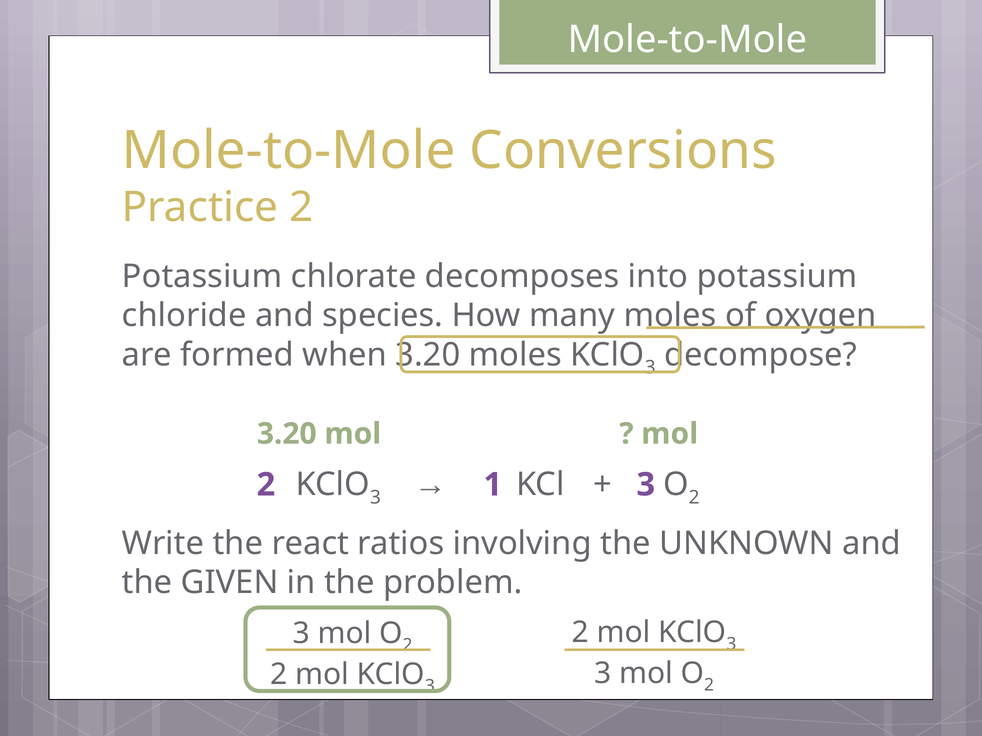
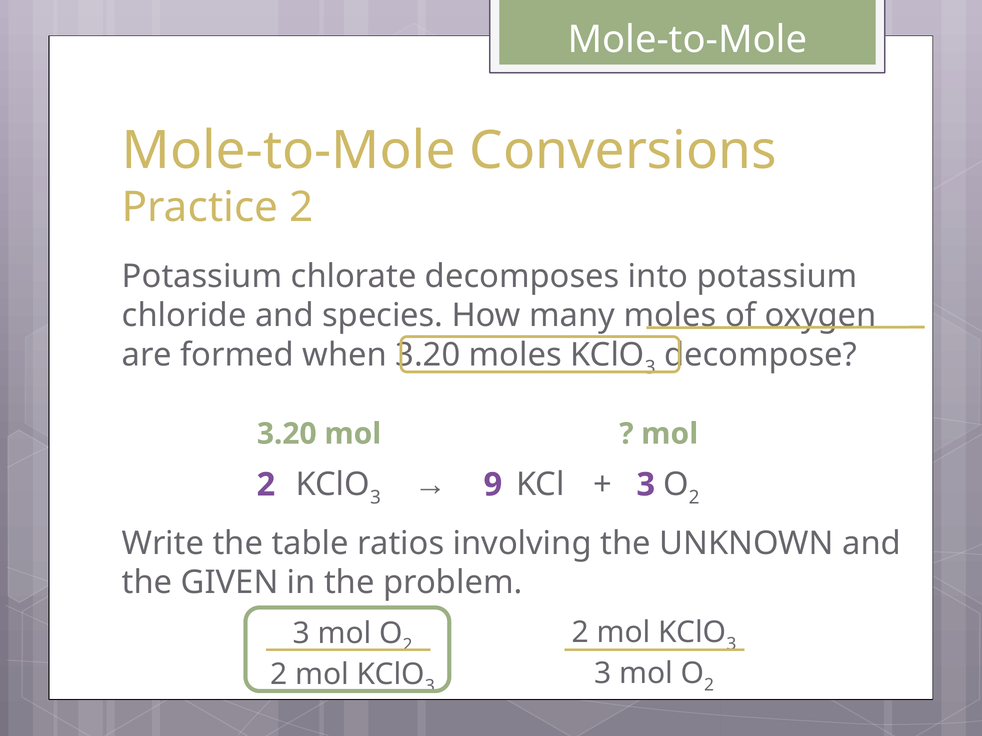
1: 1 -> 9
react: react -> table
